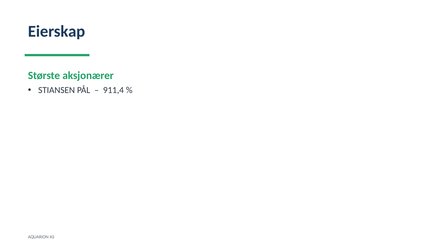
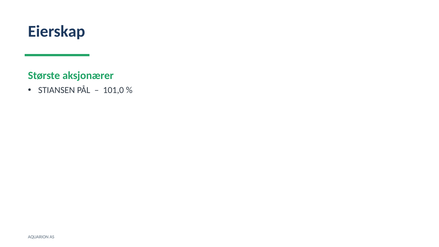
911,4: 911,4 -> 101,0
